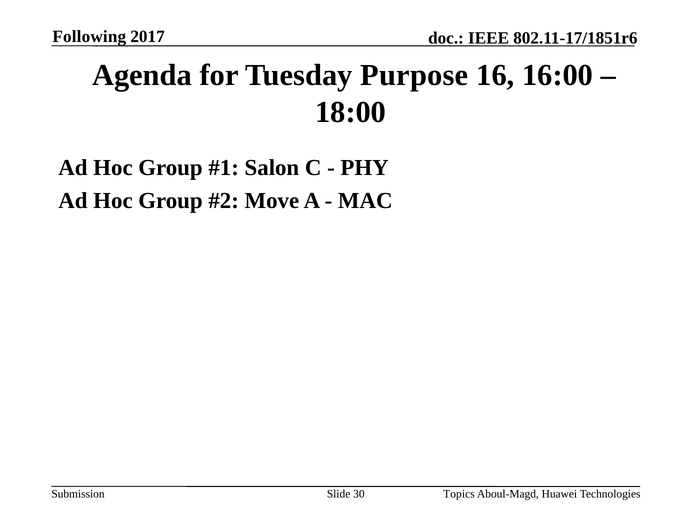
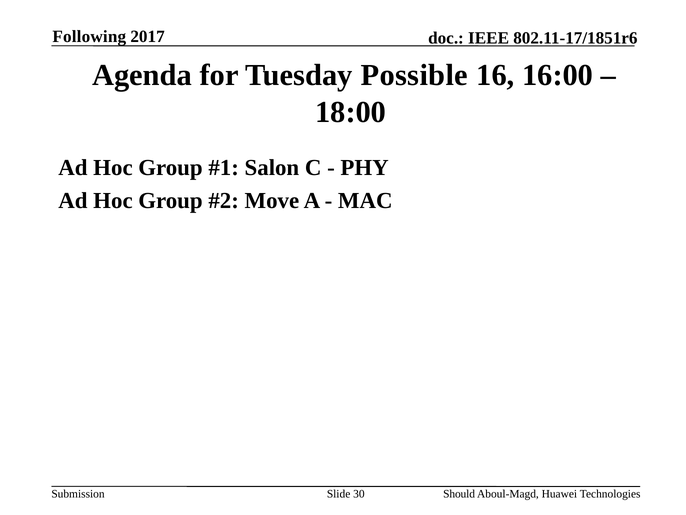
Purpose: Purpose -> Possible
Topics: Topics -> Should
